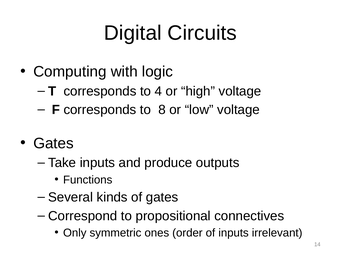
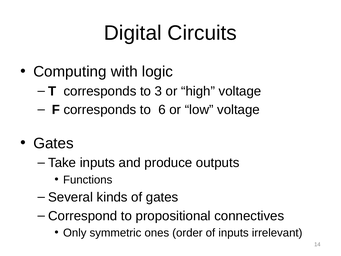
4: 4 -> 3
8: 8 -> 6
